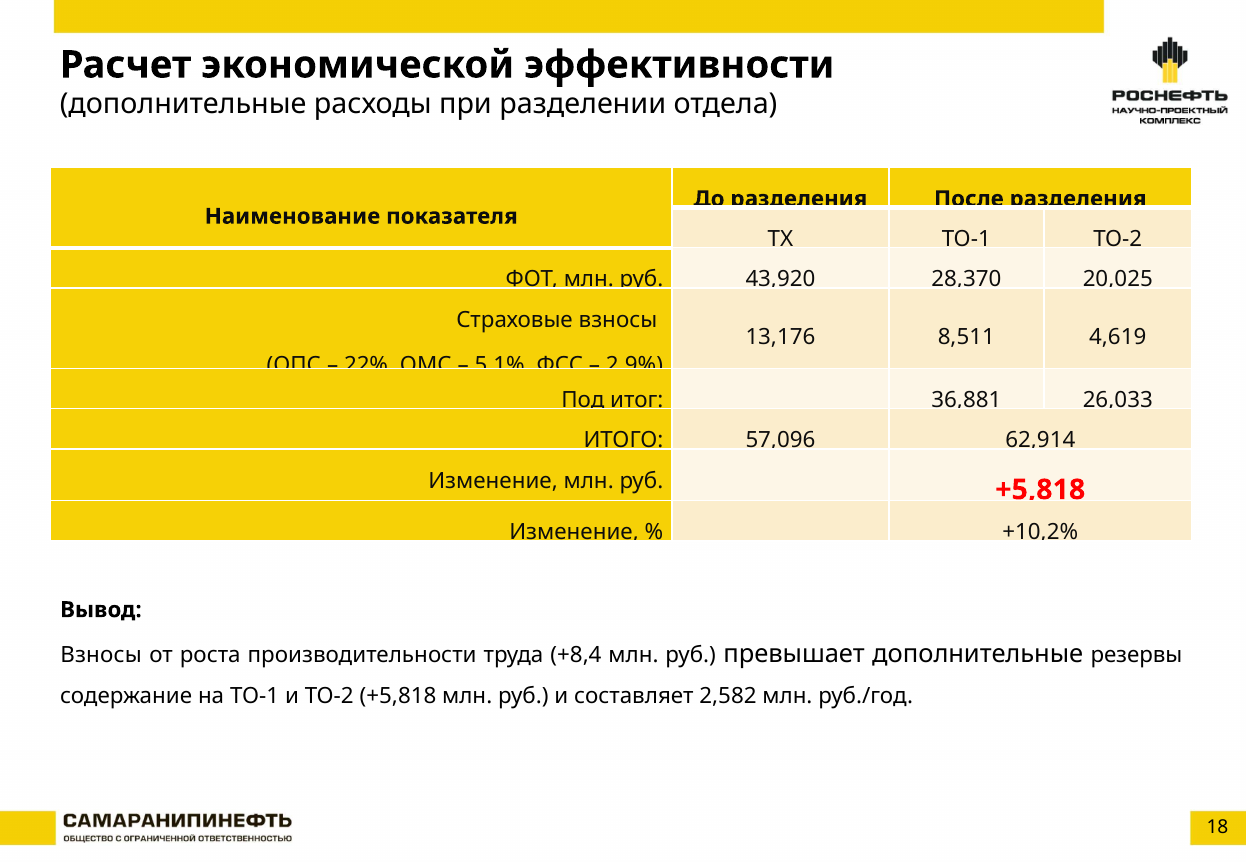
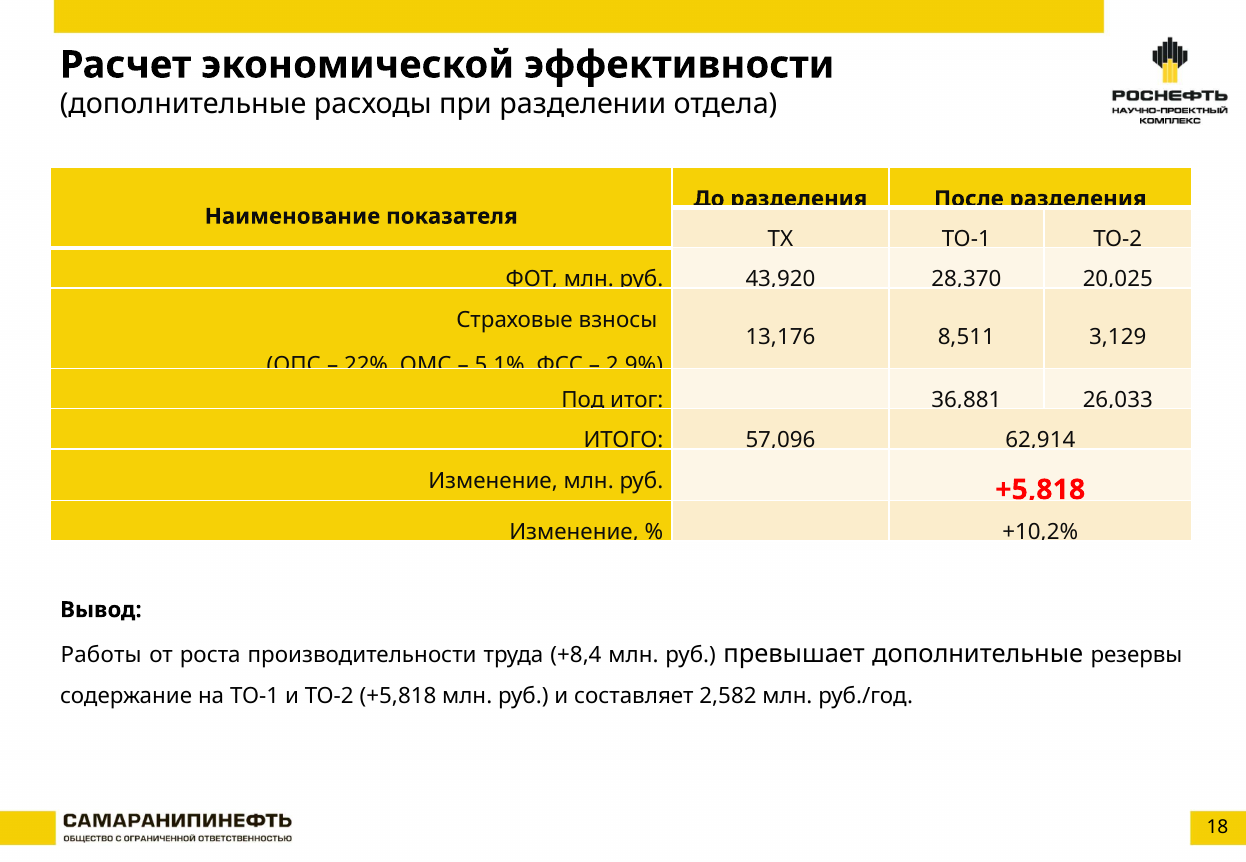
4,619: 4,619 -> 3,129
Взносы at (101, 656): Взносы -> Работы
